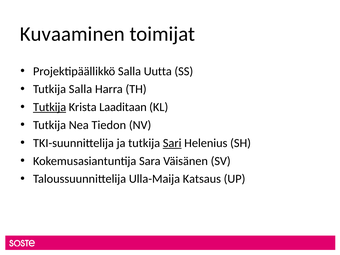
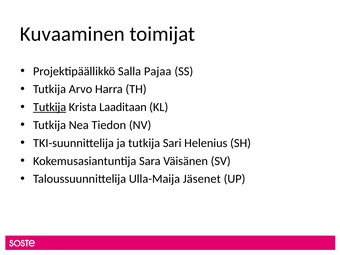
Uutta: Uutta -> Pajaa
Tutkija Salla: Salla -> Arvo
Sari underline: present -> none
Katsaus: Katsaus -> Jäsenet
